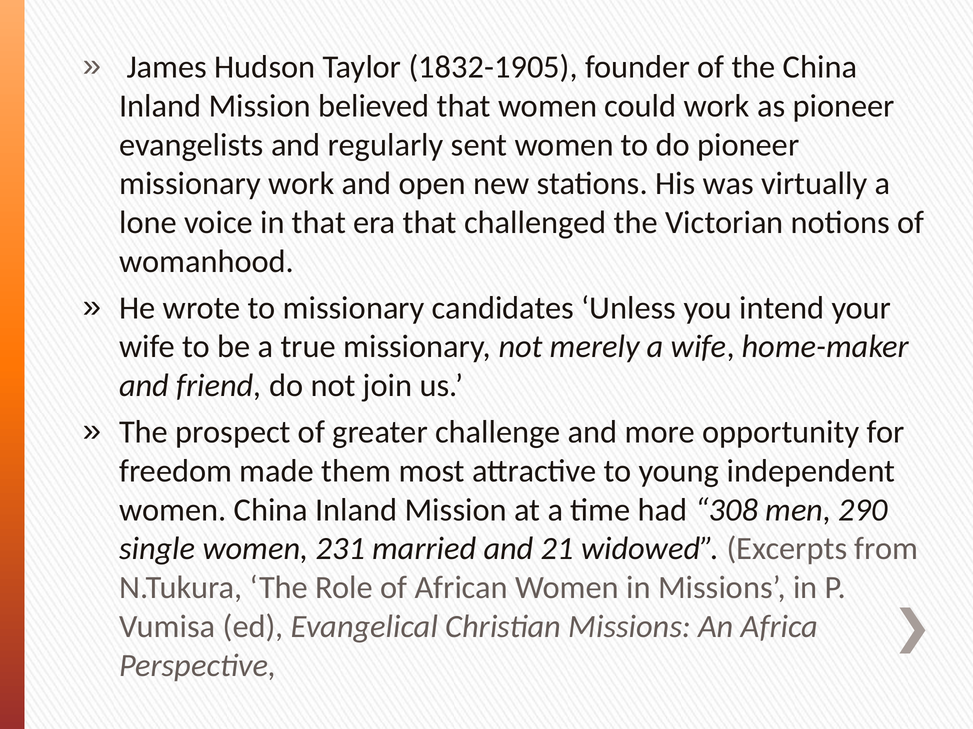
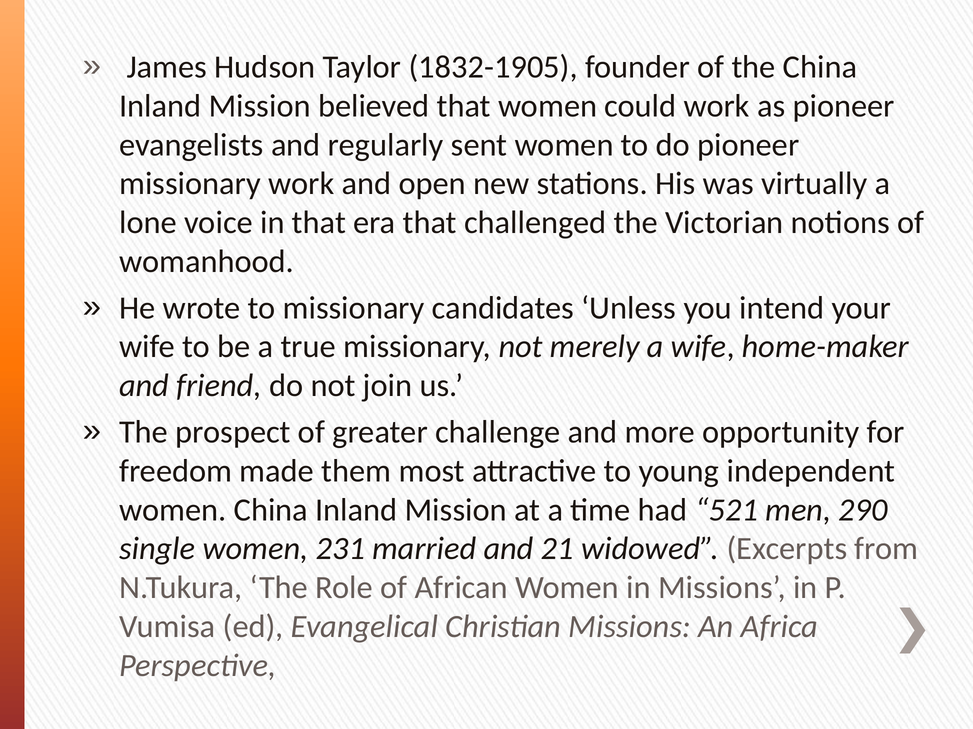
308: 308 -> 521
